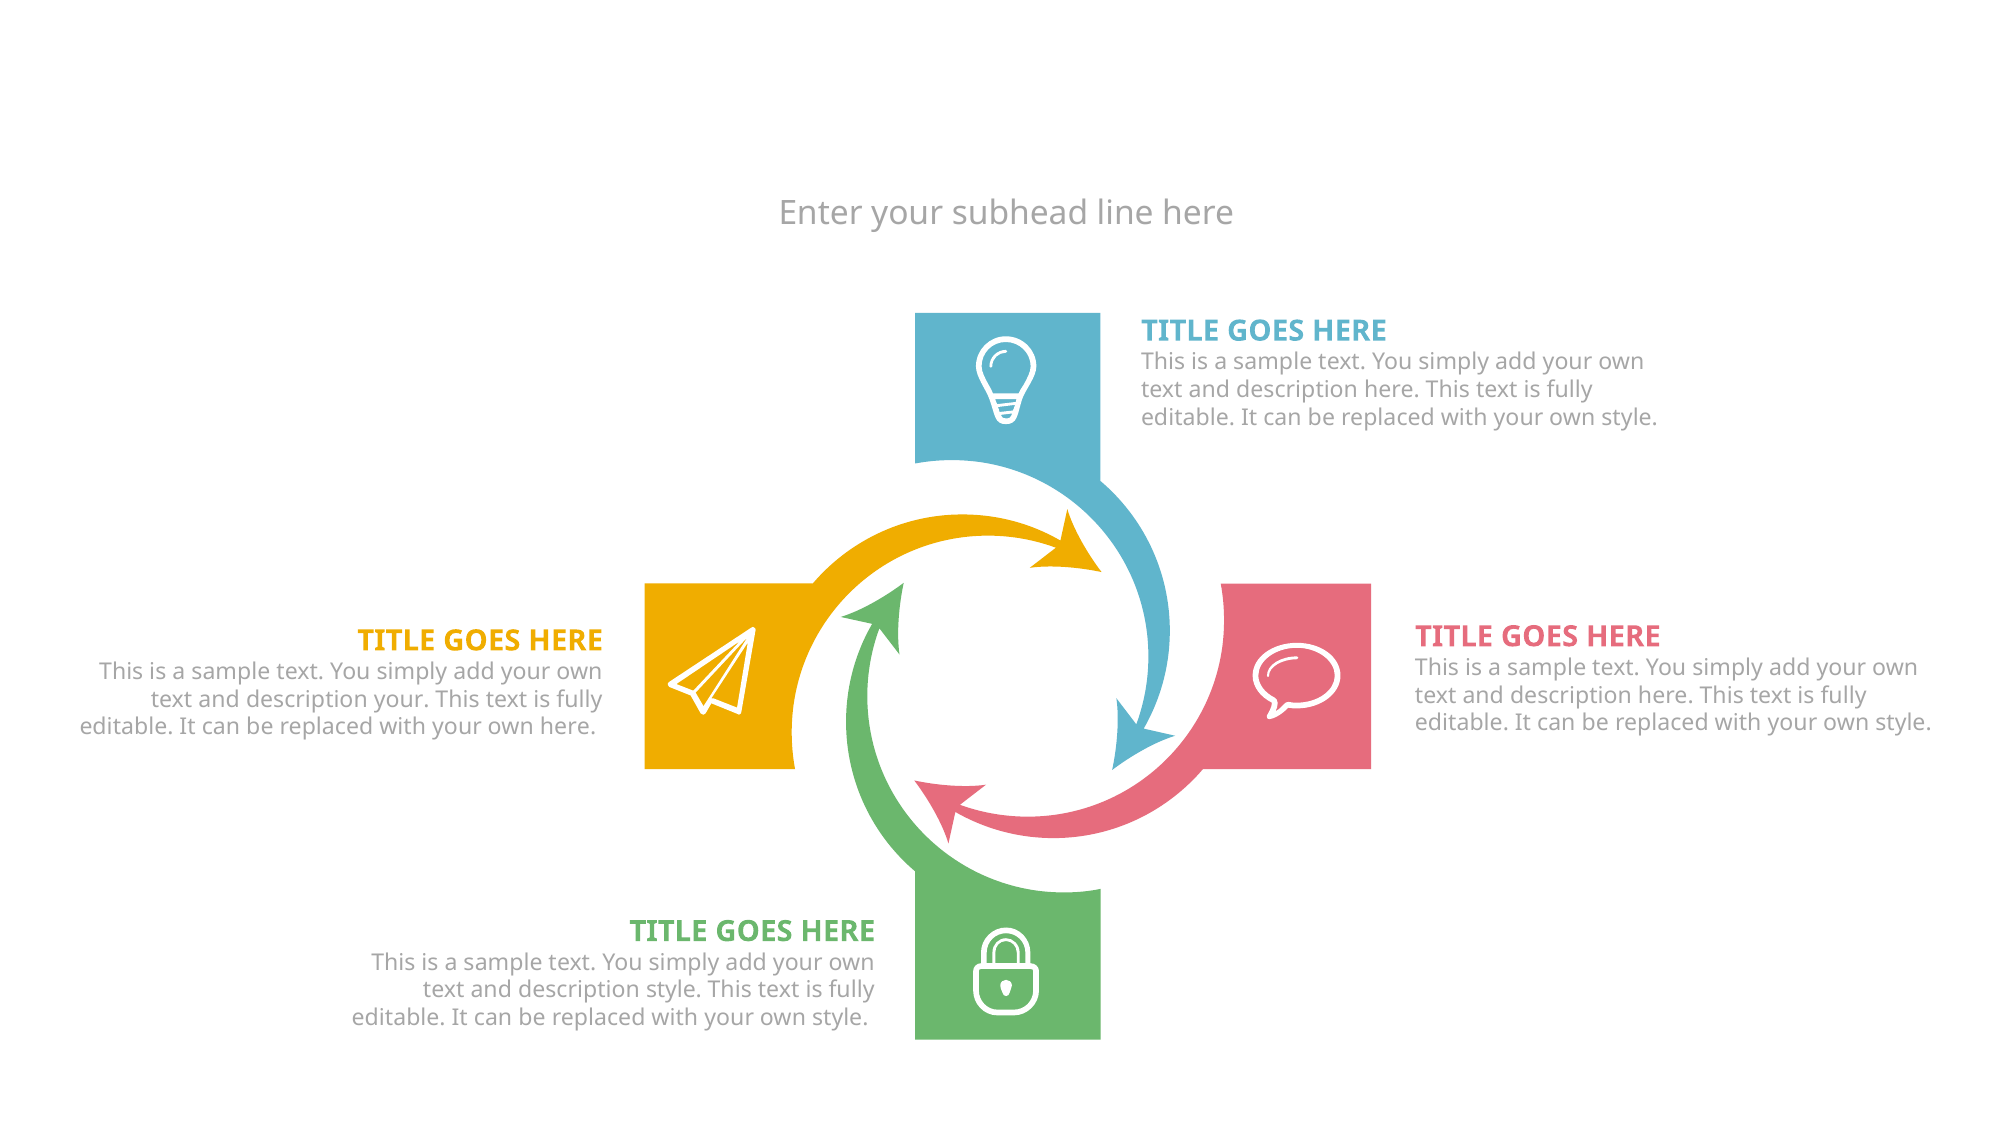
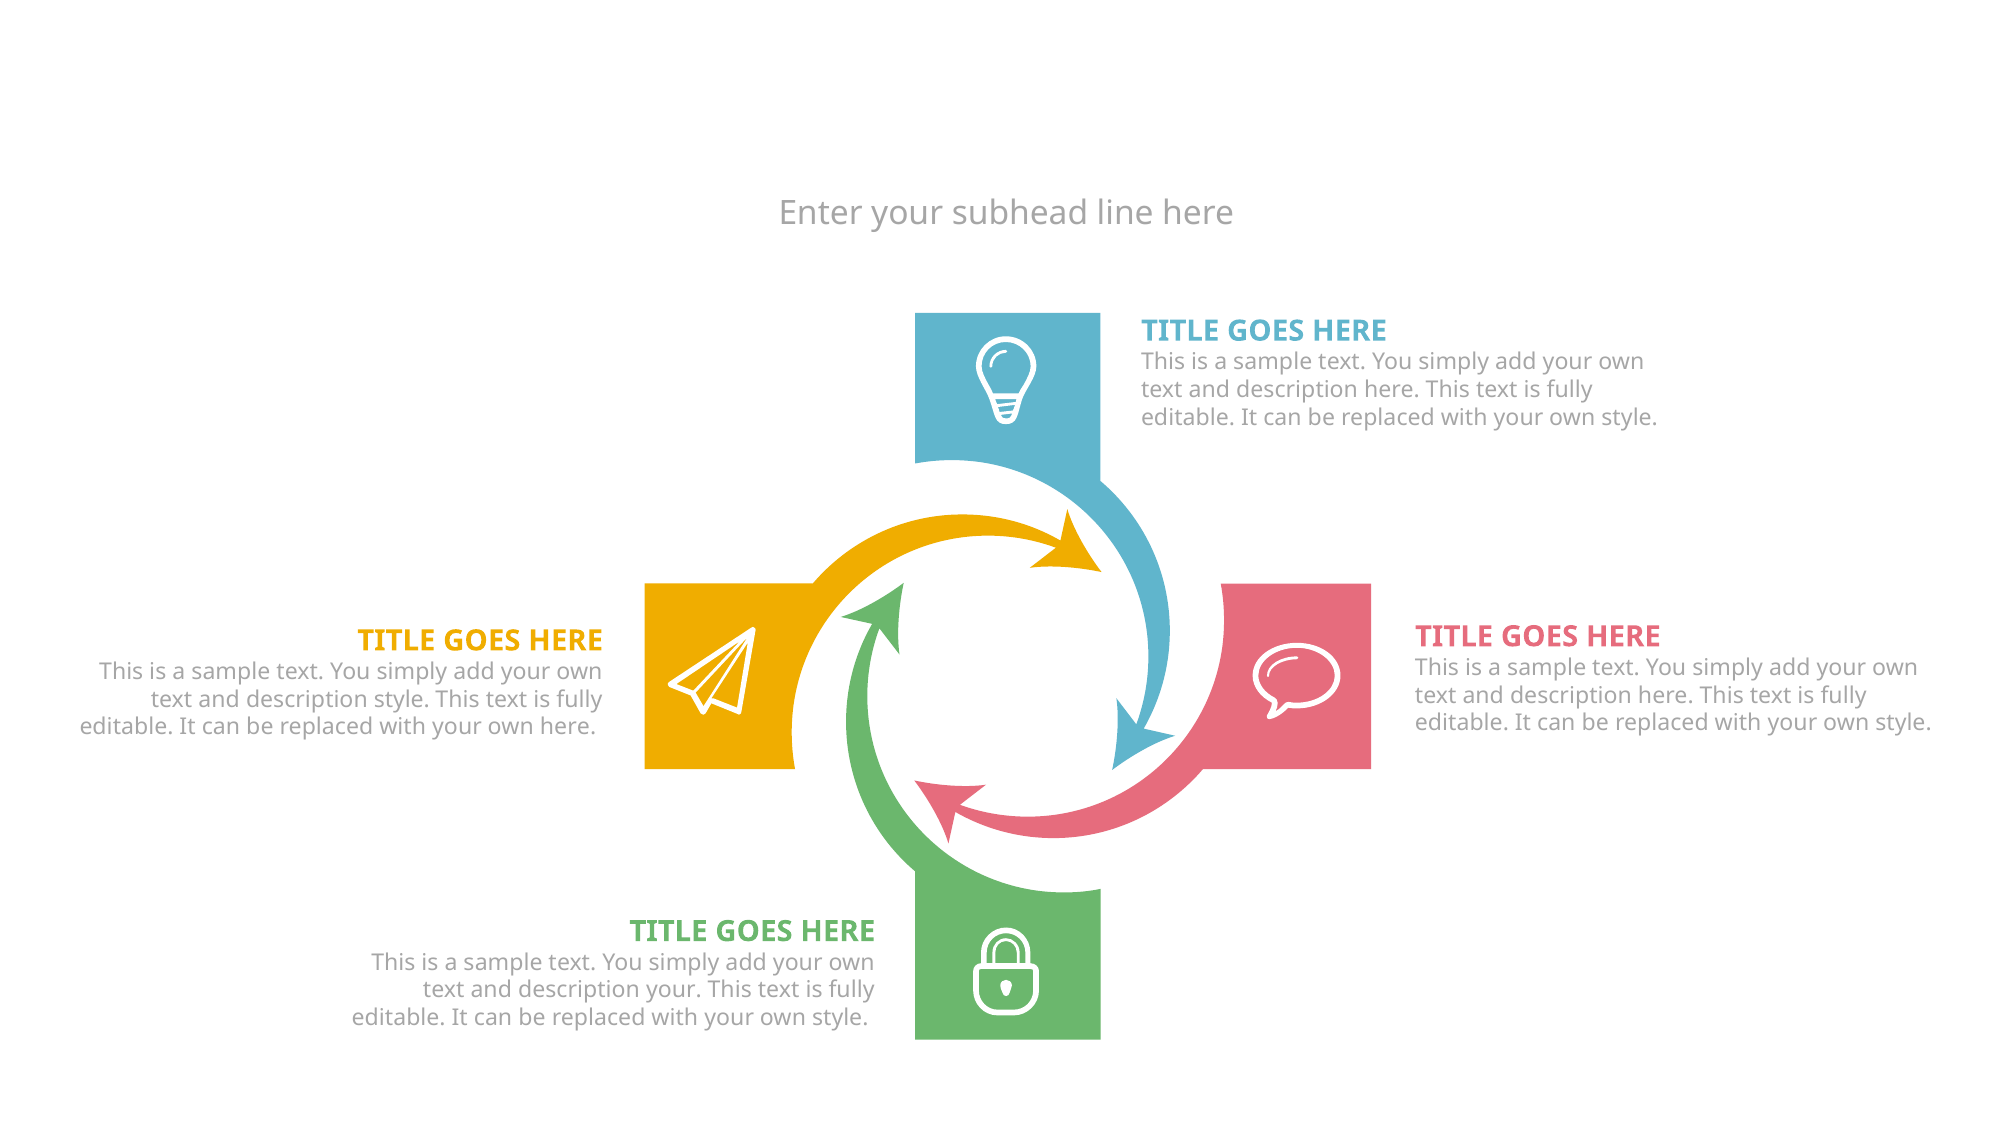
description your: your -> style
description style: style -> your
